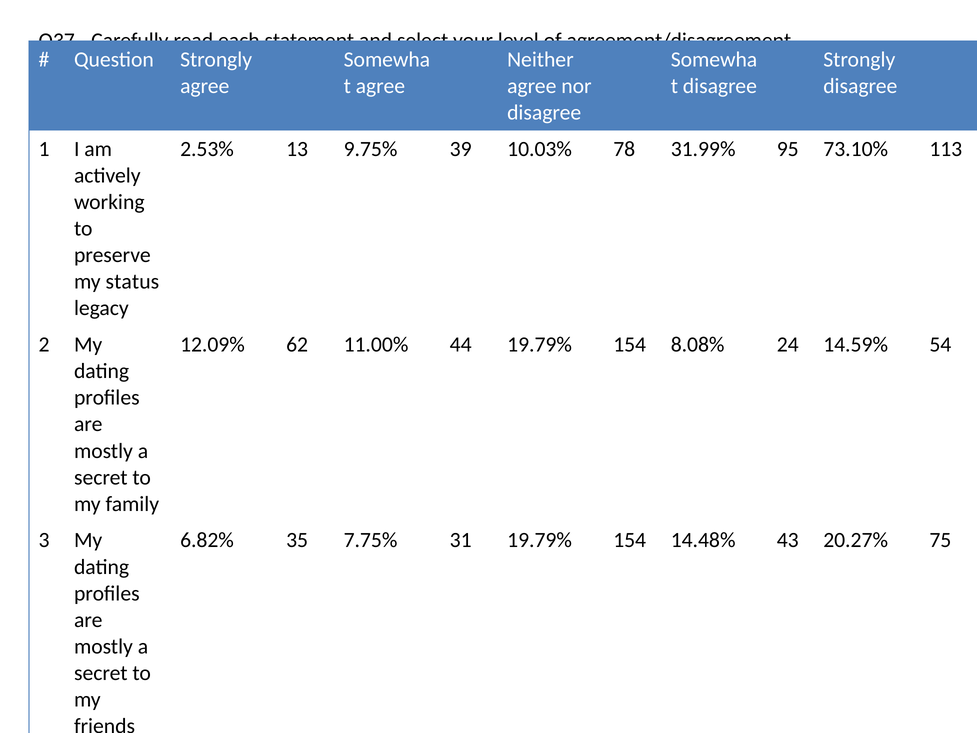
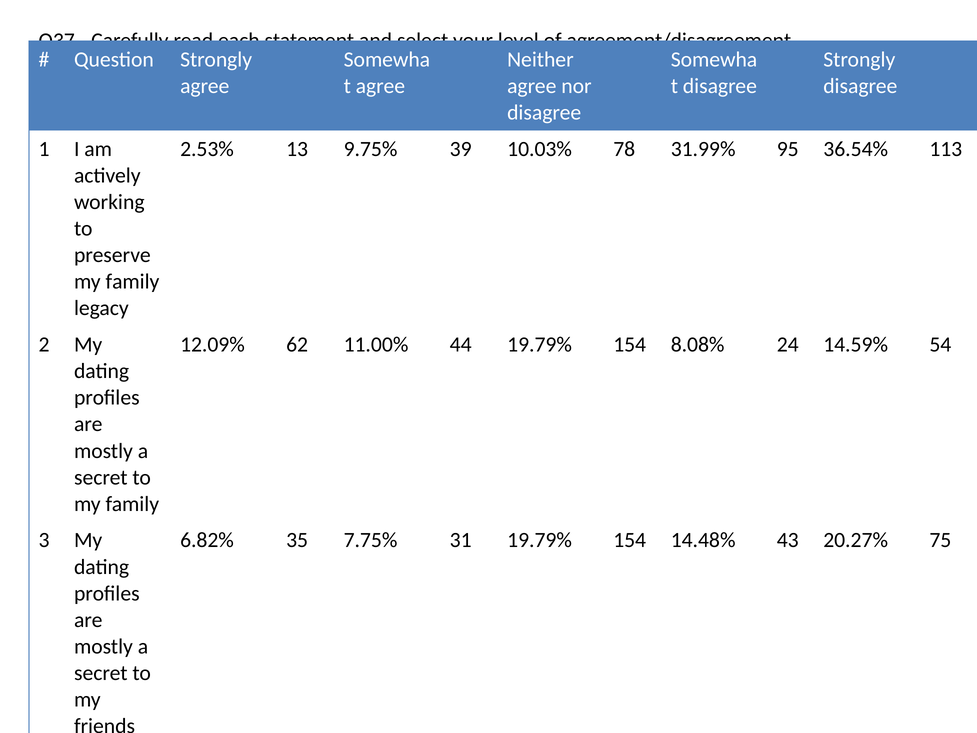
73.10%: 73.10% -> 36.54%
status at (132, 282): status -> family
